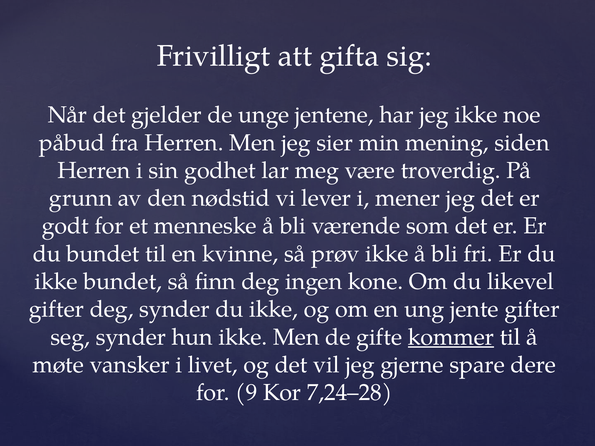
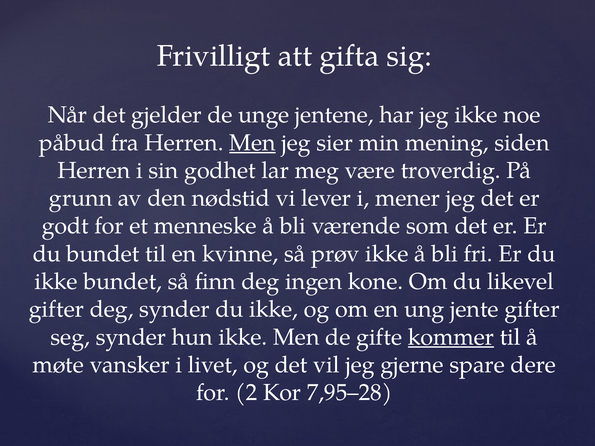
Men at (252, 143) underline: none -> present
9: 9 -> 2
7,24–28: 7,24–28 -> 7,95–28
